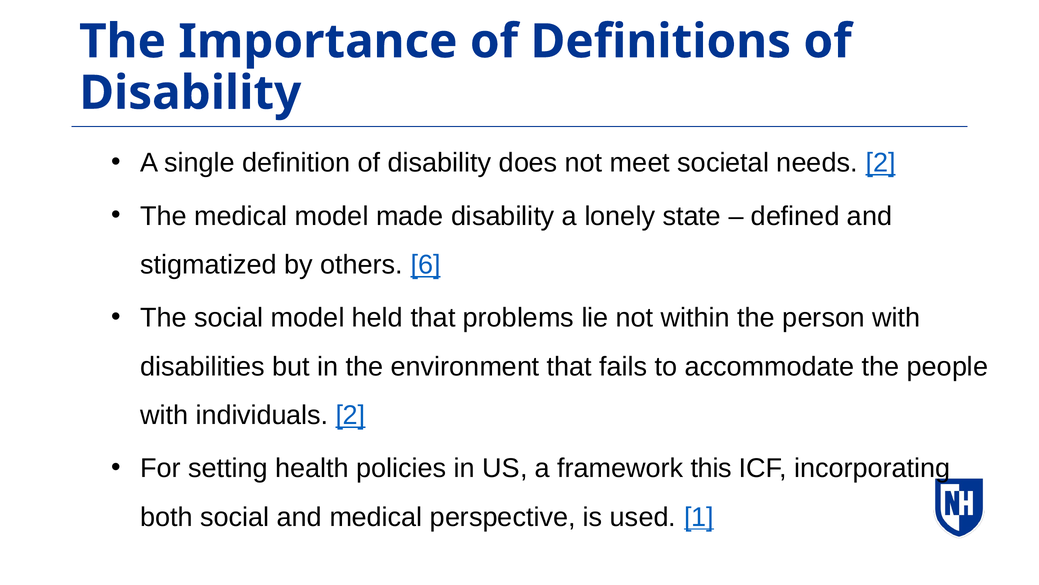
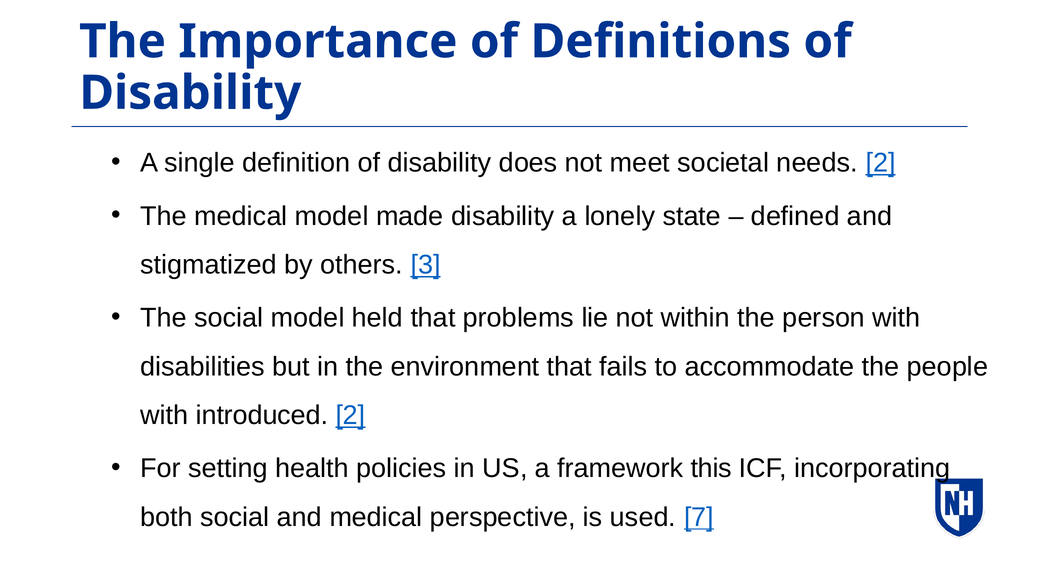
6: 6 -> 3
individuals: individuals -> introduced
1: 1 -> 7
